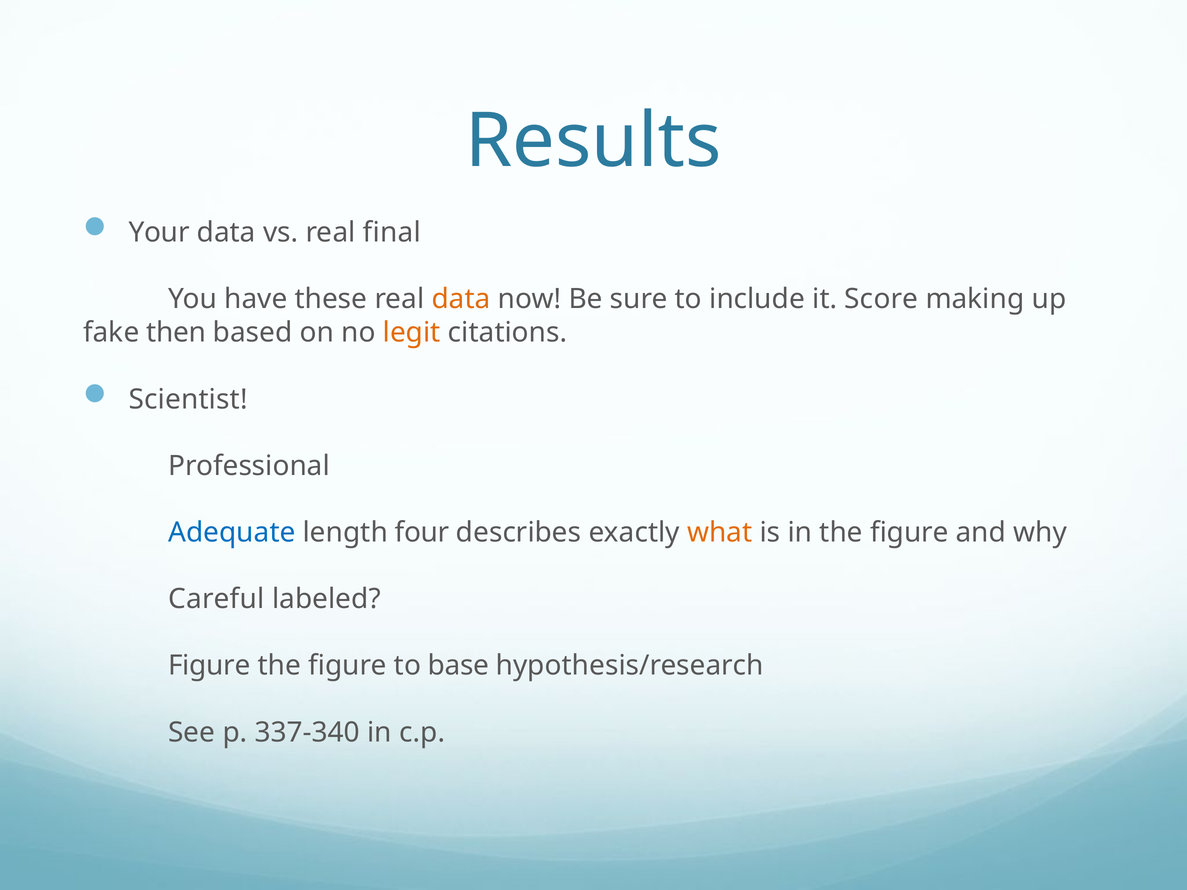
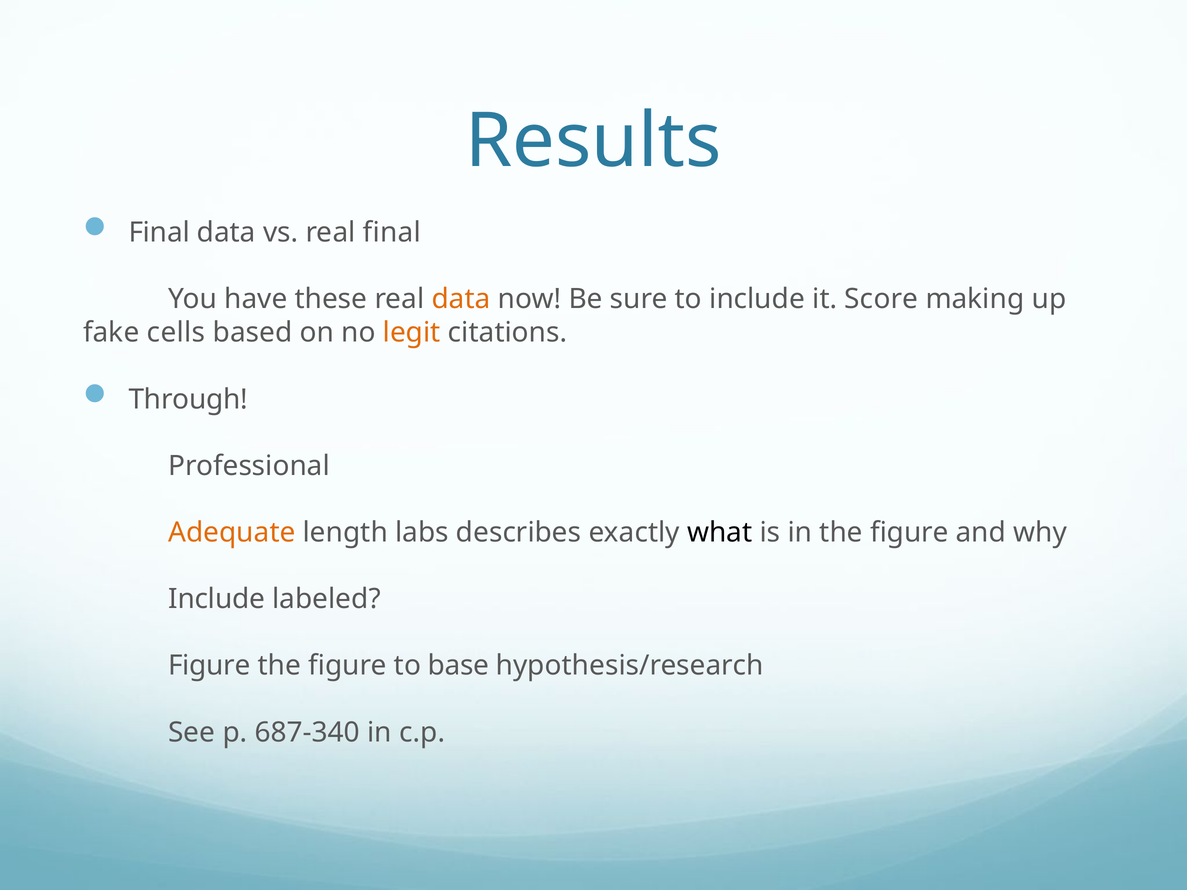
Your at (159, 232): Your -> Final
then: then -> cells
Scientist: Scientist -> Through
Adequate colour: blue -> orange
four: four -> labs
what colour: orange -> black
Careful at (216, 599): Careful -> Include
337-340: 337-340 -> 687-340
